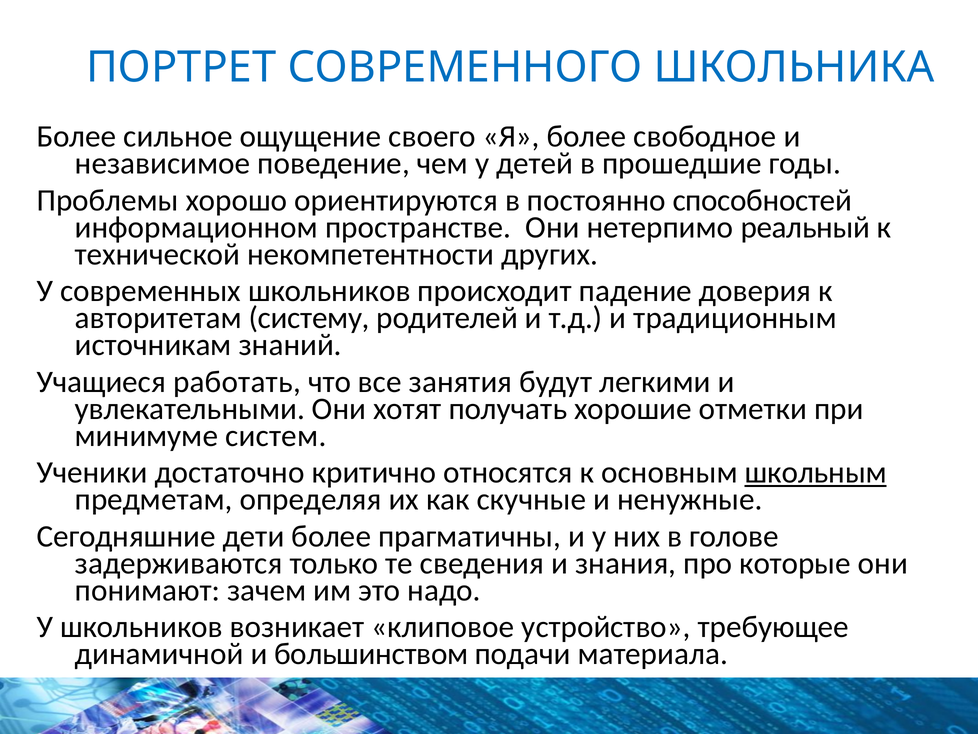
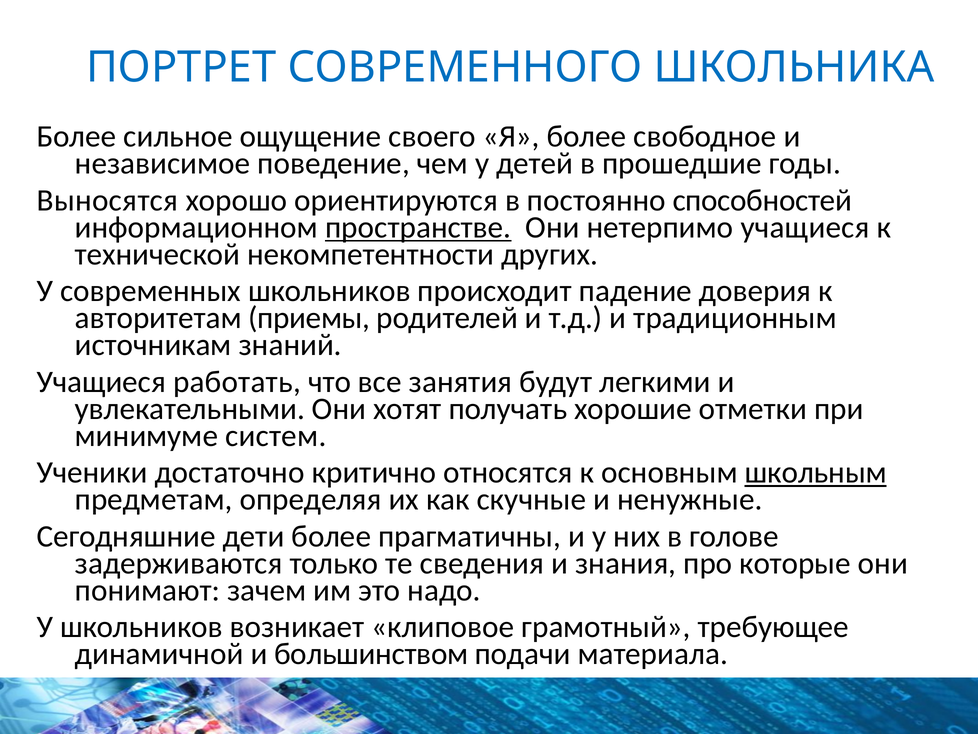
Проблемы: Проблемы -> Выносятся
пространстве underline: none -> present
нетерпимо реальный: реальный -> учащиеся
систему: систему -> приемы
устройство: устройство -> грамотный
